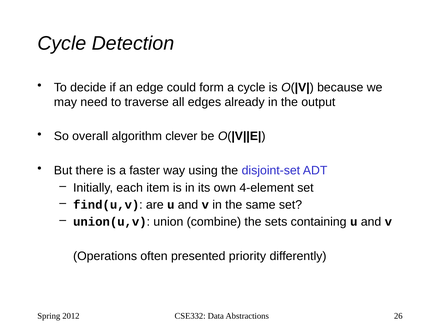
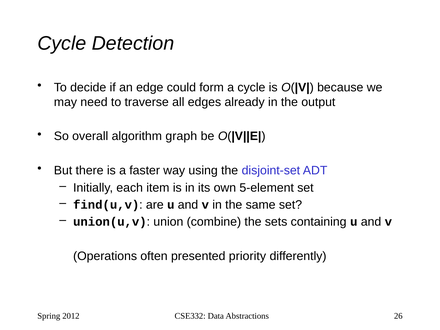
clever: clever -> graph
4-element: 4-element -> 5-element
